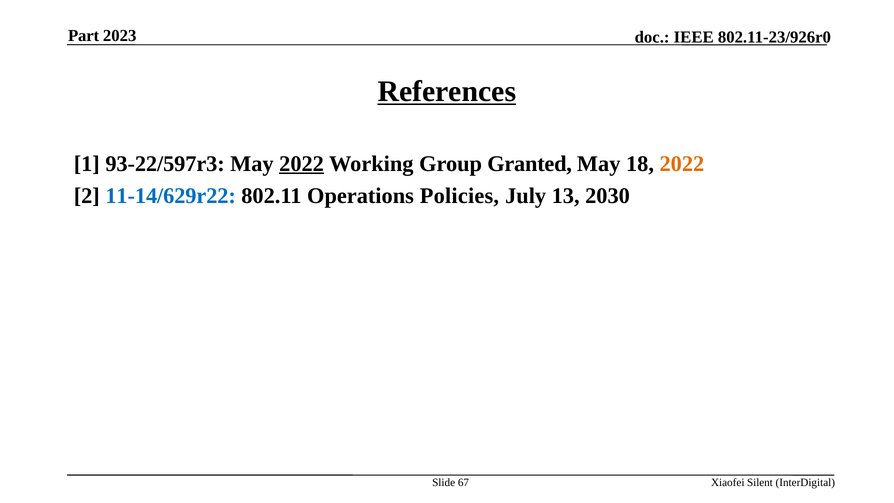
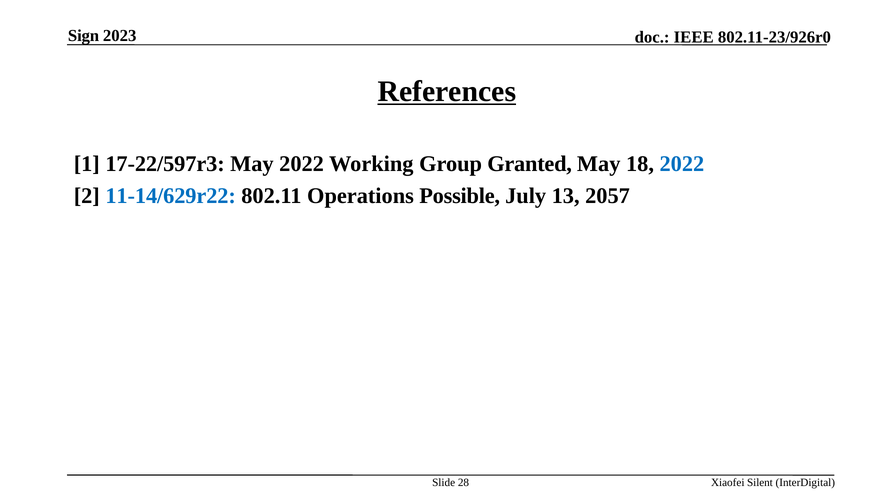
Part: Part -> Sign
93-22/597r3: 93-22/597r3 -> 17-22/597r3
2022 at (302, 164) underline: present -> none
2022 at (682, 164) colour: orange -> blue
Policies: Policies -> Possible
2030: 2030 -> 2057
67: 67 -> 28
